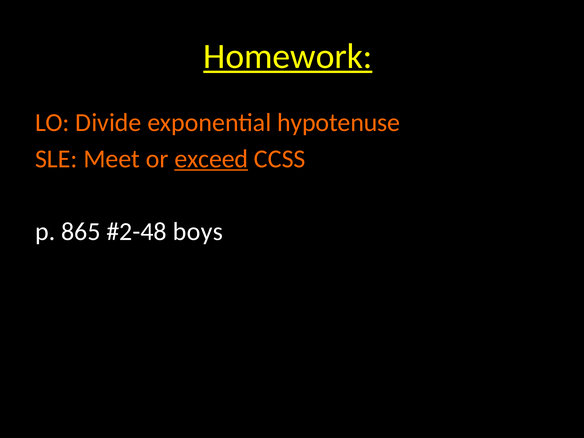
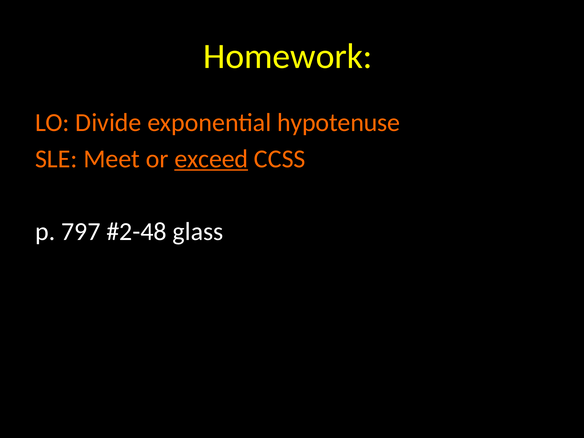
Homework underline: present -> none
865: 865 -> 797
boys: boys -> glass
